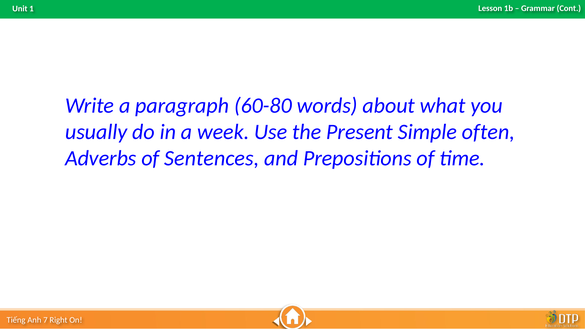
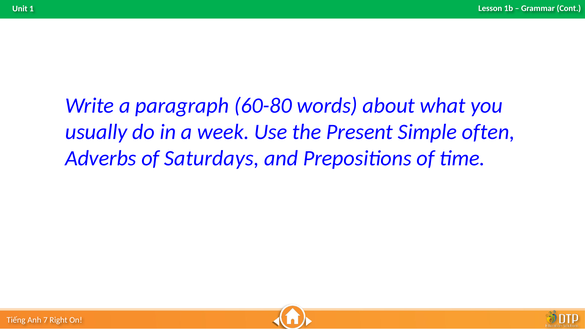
Sentences: Sentences -> Saturdays
